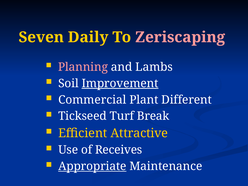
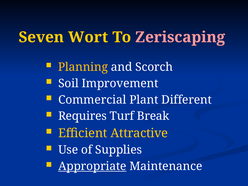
Daily: Daily -> Wort
Planning colour: pink -> yellow
Lambs: Lambs -> Scorch
Improvement underline: present -> none
Tickseed: Tickseed -> Requires
Receives: Receives -> Supplies
